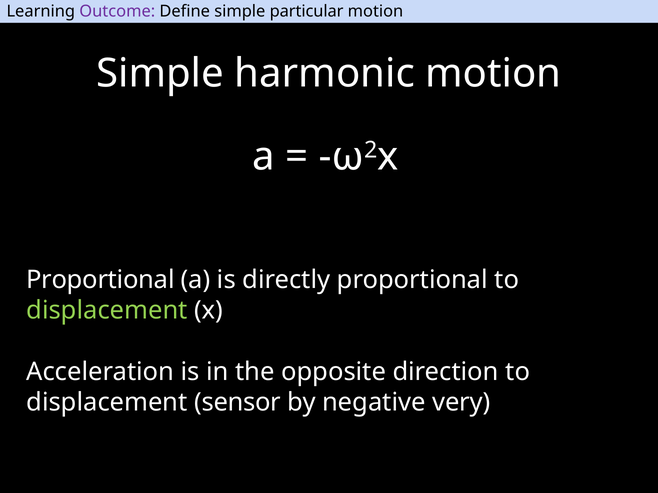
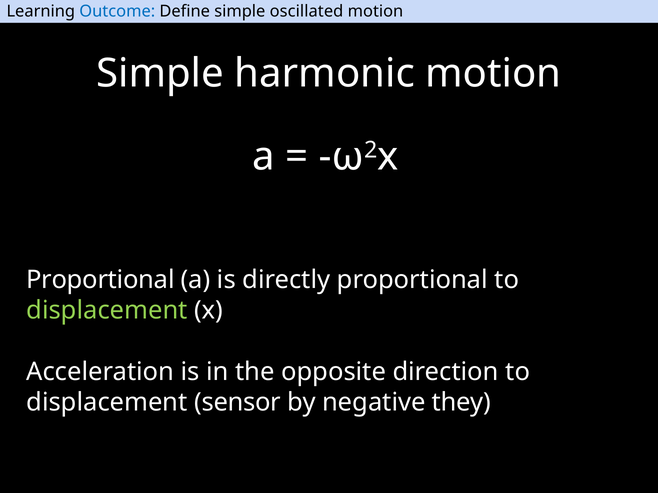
Outcome colour: purple -> blue
particular: particular -> oscillated
very: very -> they
